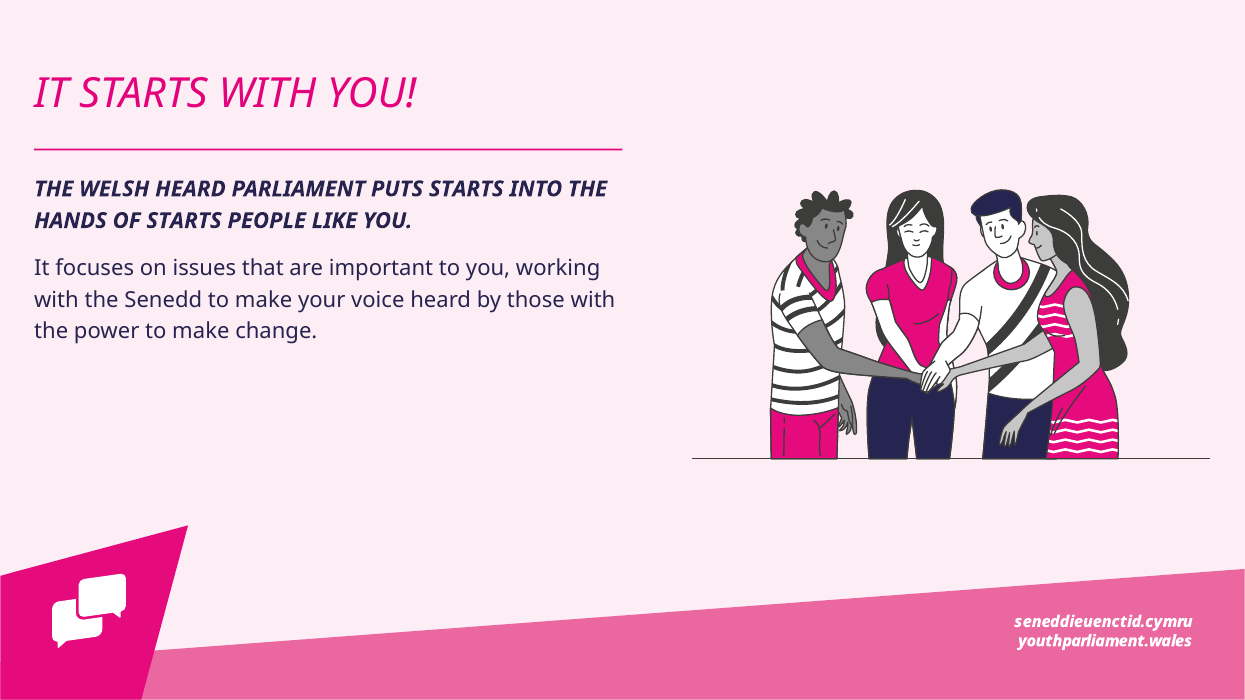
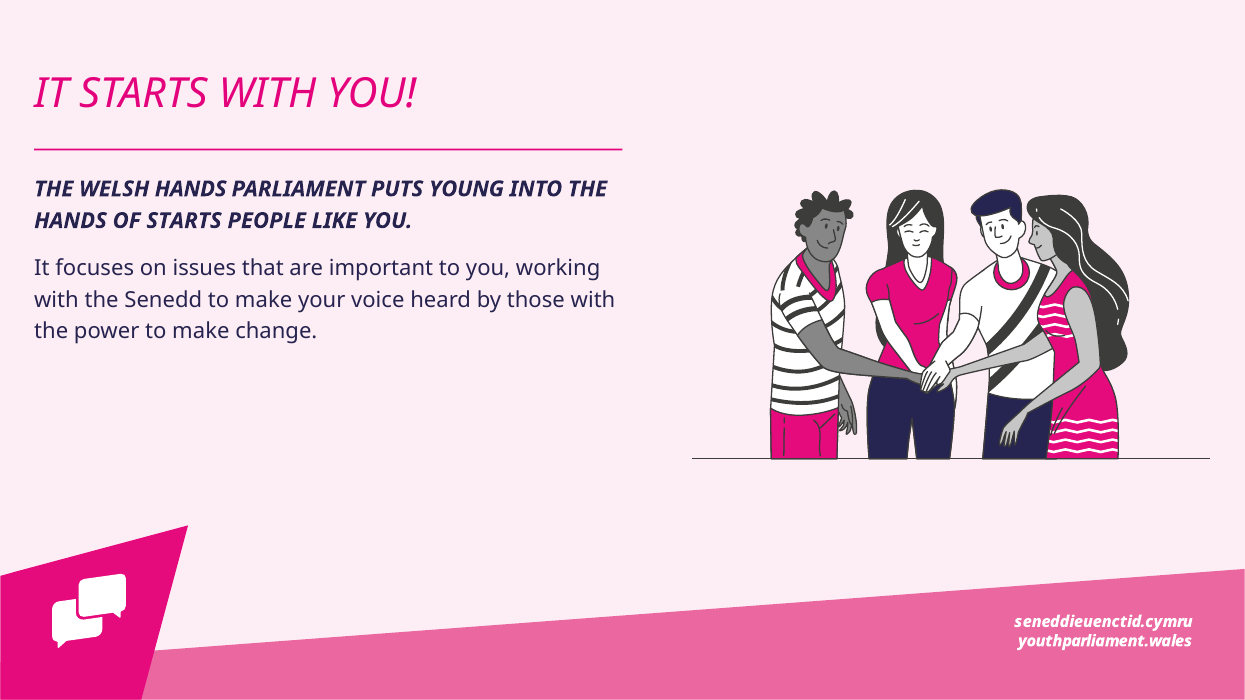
WELSH HEARD: HEARD -> HANDS
PUTS STARTS: STARTS -> YOUNG
